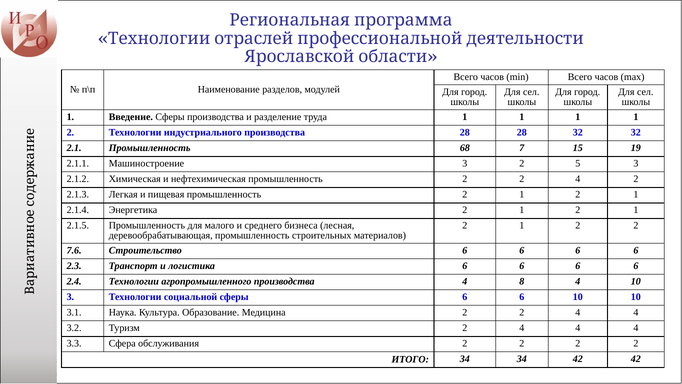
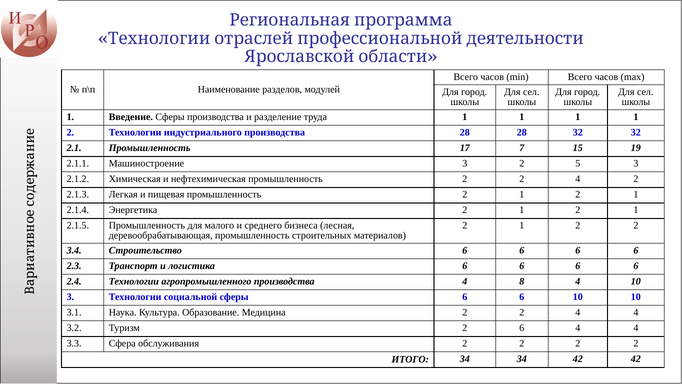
68: 68 -> 17
7.6: 7.6 -> 3.4
Туризм 2 4: 4 -> 6
